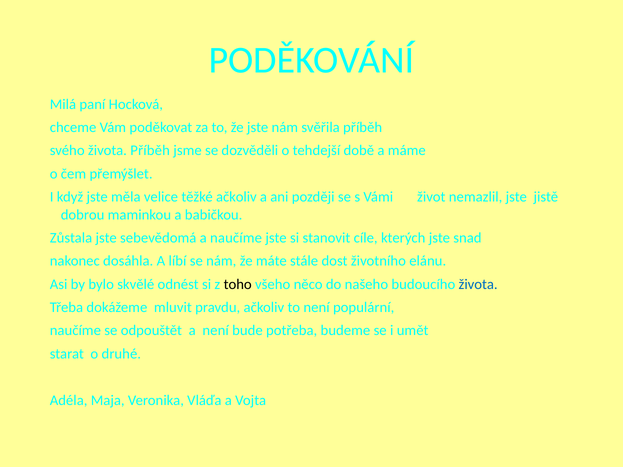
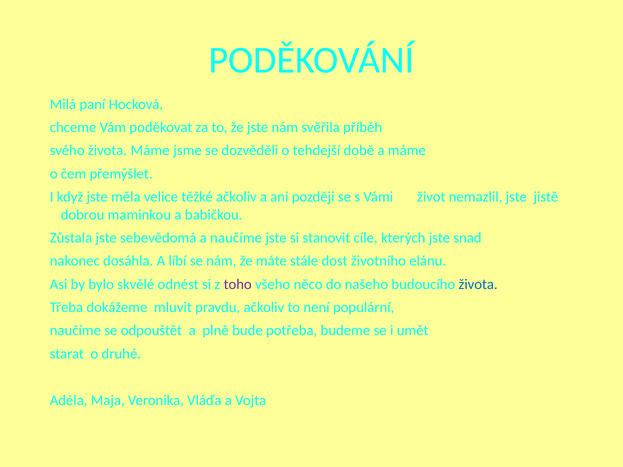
života Příběh: Příběh -> Máme
toho colour: black -> purple
a není: není -> plně
